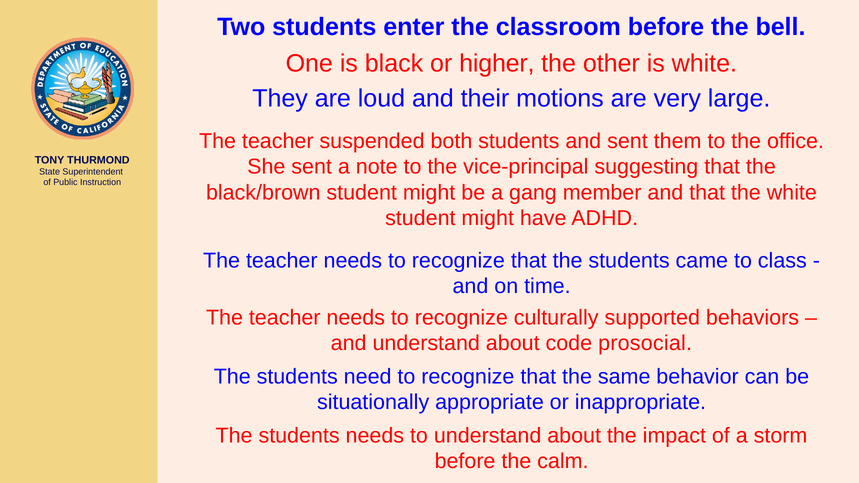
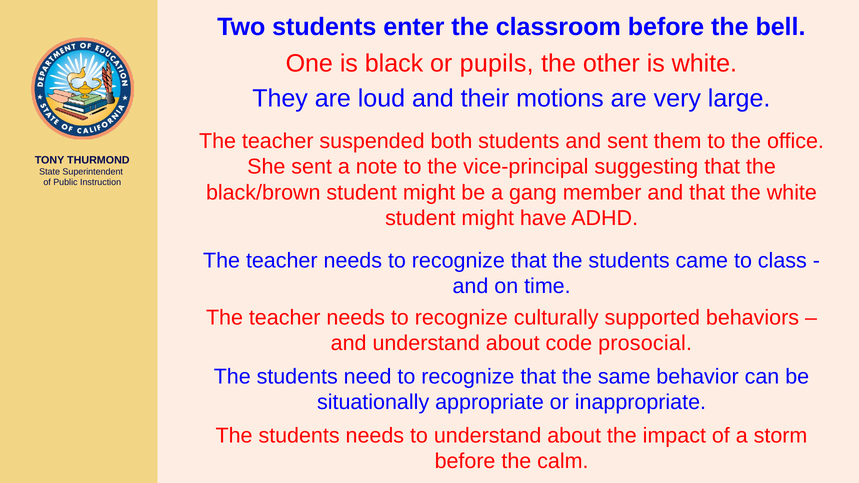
higher: higher -> pupils
